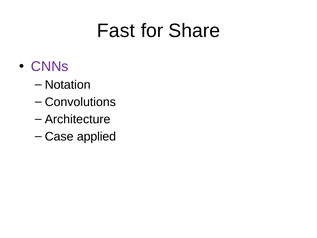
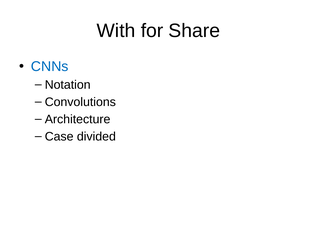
Fast: Fast -> With
CNNs colour: purple -> blue
applied: applied -> divided
